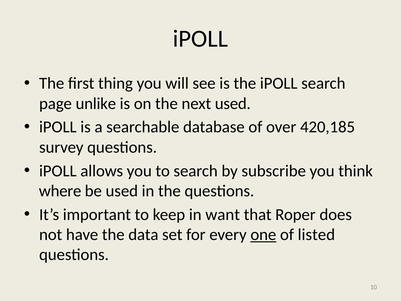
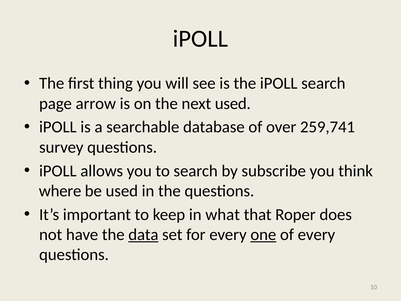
unlike: unlike -> arrow
420,185: 420,185 -> 259,741
want: want -> what
data underline: none -> present
of listed: listed -> every
